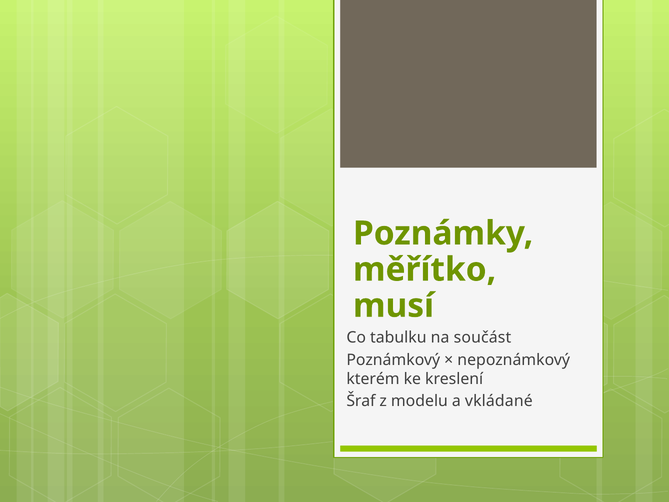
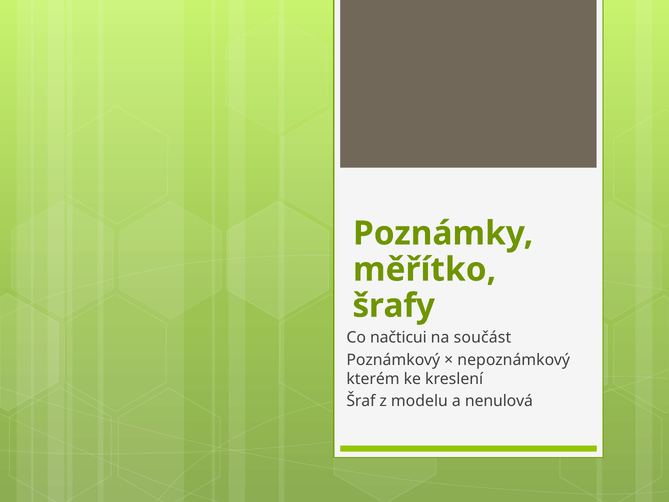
musí: musí -> šrafy
tabulku: tabulku -> načticui
vkládané: vkládané -> nenulová
